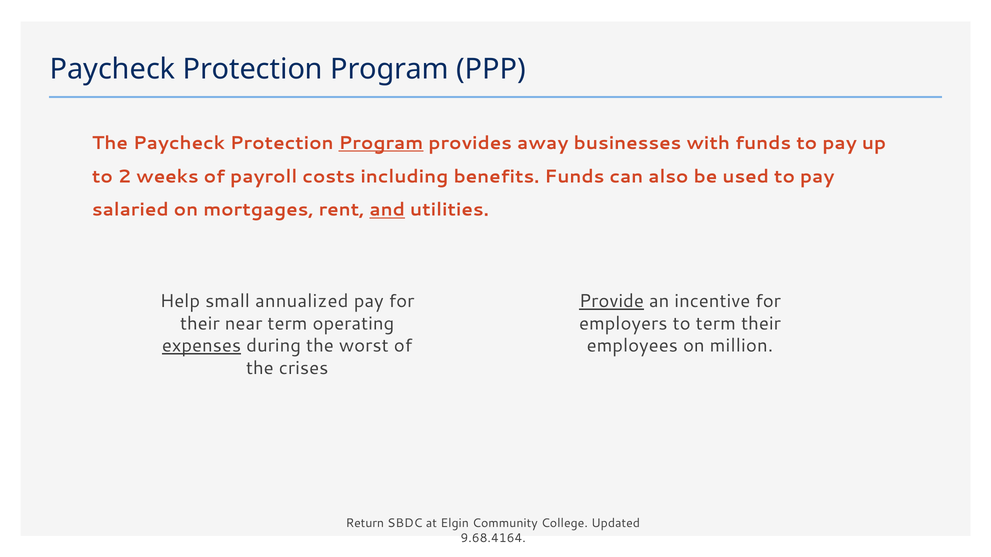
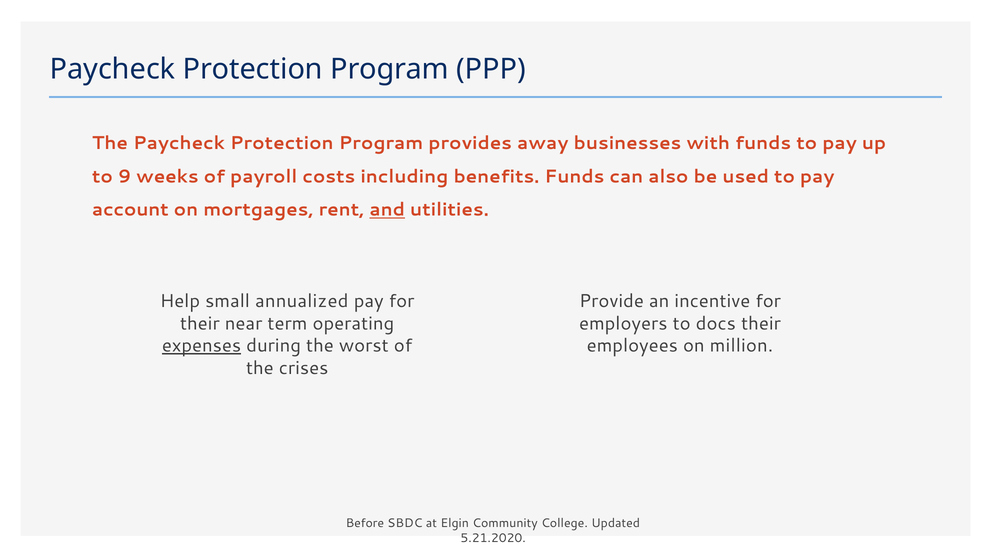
Program at (381, 143) underline: present -> none
2: 2 -> 9
salaried: salaried -> account
Provide underline: present -> none
to term: term -> docs
Return: Return -> Before
9.68.4164: 9.68.4164 -> 5.21.2020
